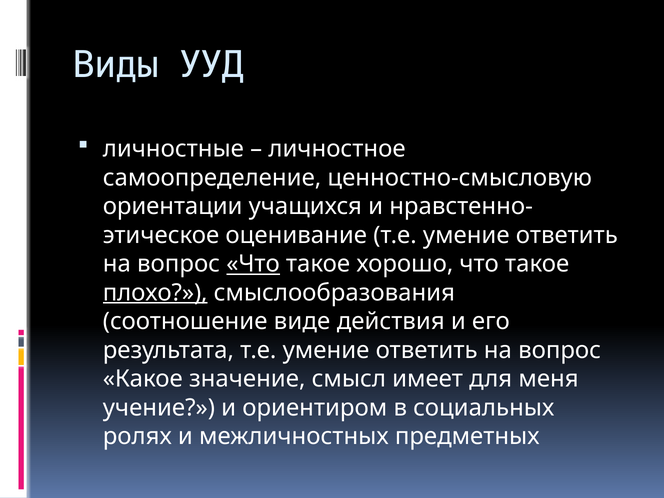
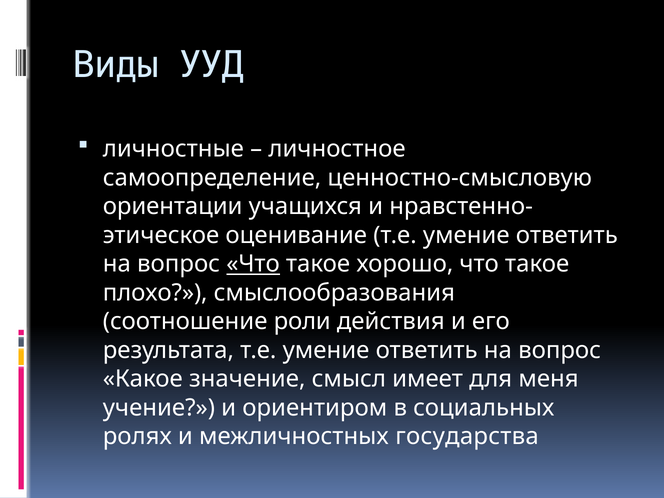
плохо underline: present -> none
виде: виде -> роли
предметных: предметных -> государства
